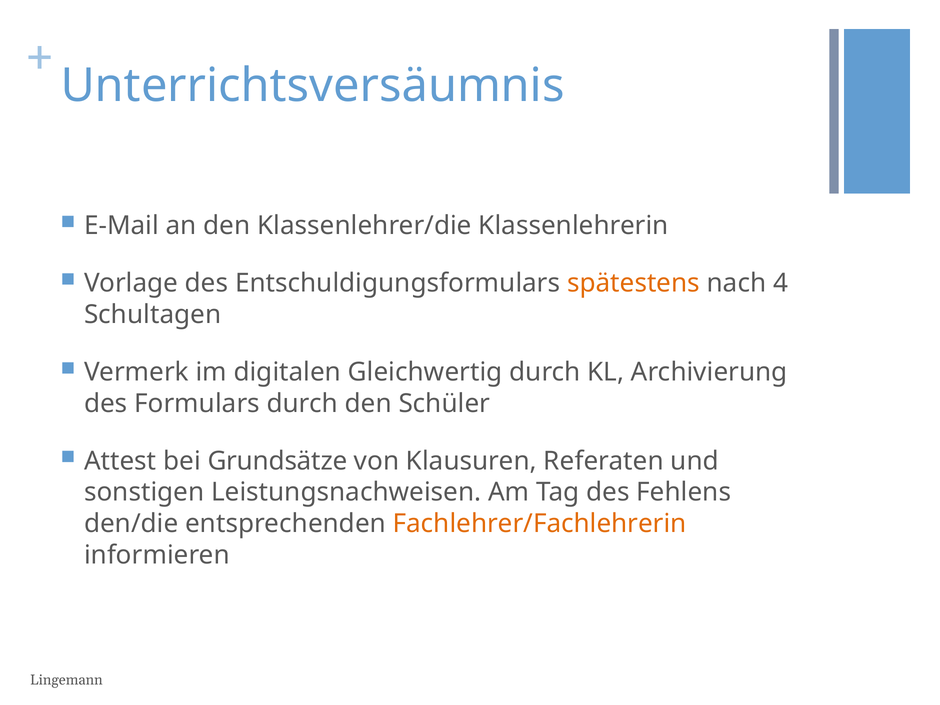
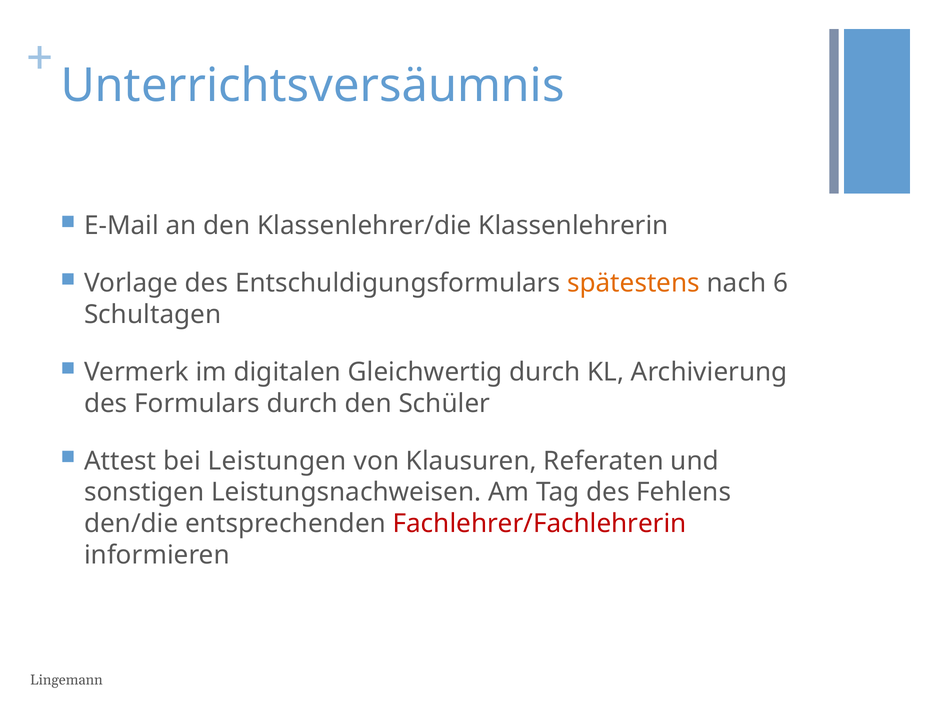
4: 4 -> 6
Grundsätze: Grundsätze -> Leistungen
Fachlehrer/Fachlehrerin colour: orange -> red
